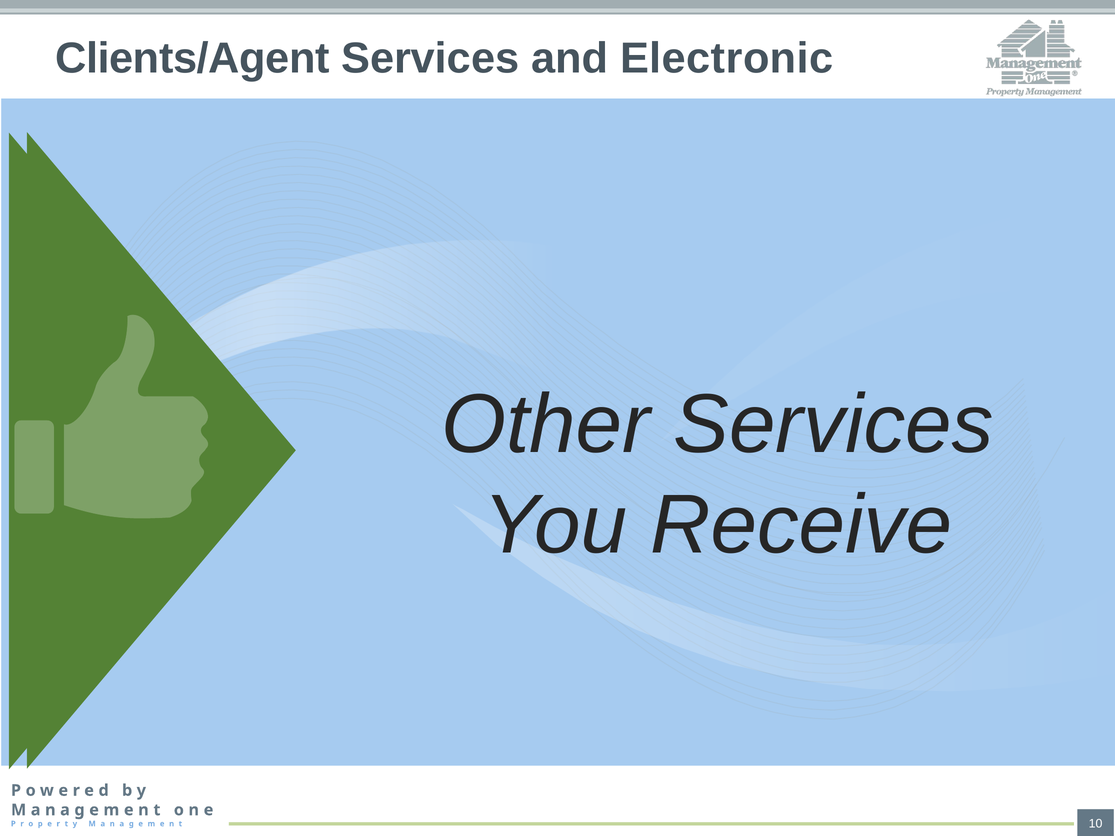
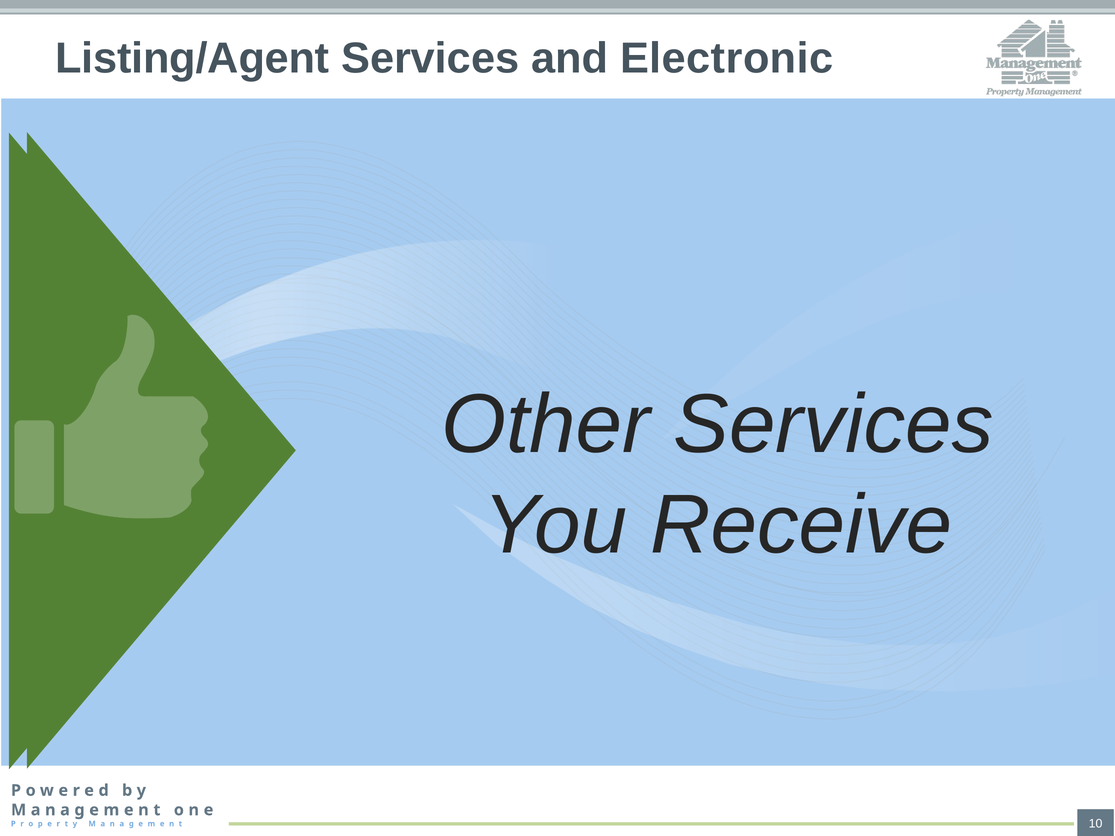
Clients/Agent: Clients/Agent -> Listing/Agent
